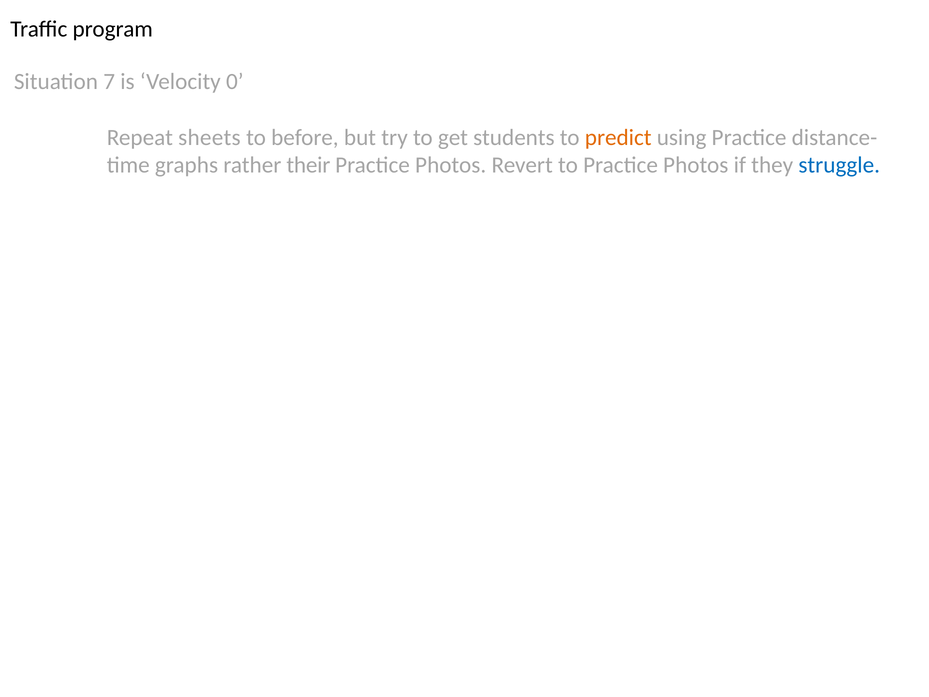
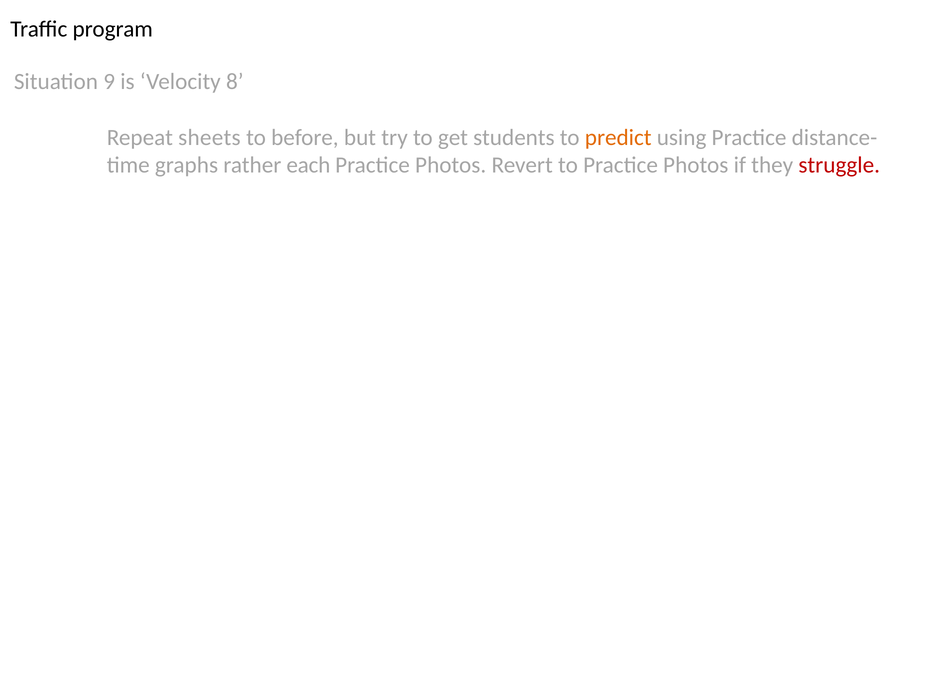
7: 7 -> 9
0: 0 -> 8
their: their -> each
struggle colour: blue -> red
